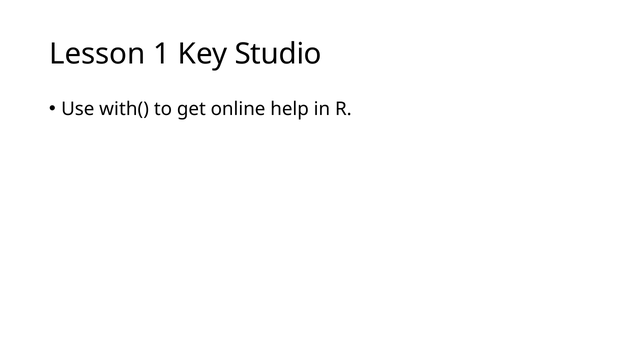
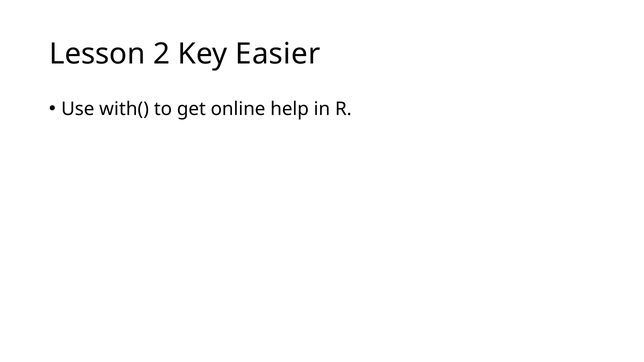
1: 1 -> 2
Studio: Studio -> Easier
